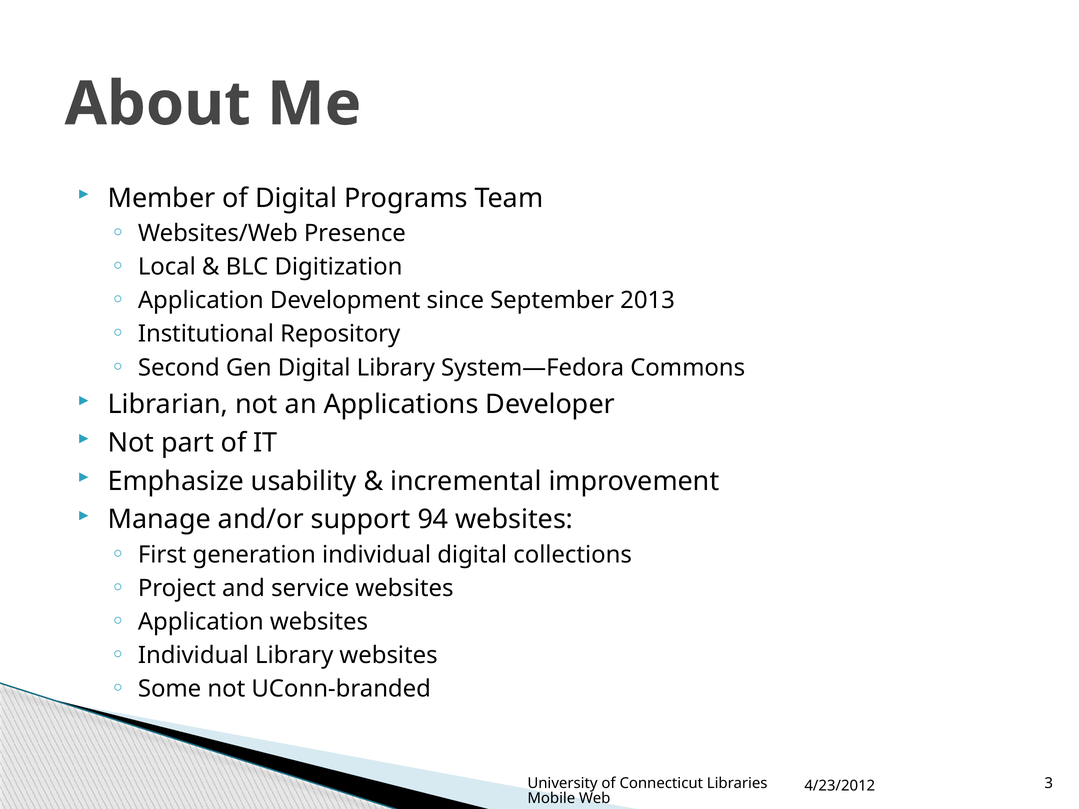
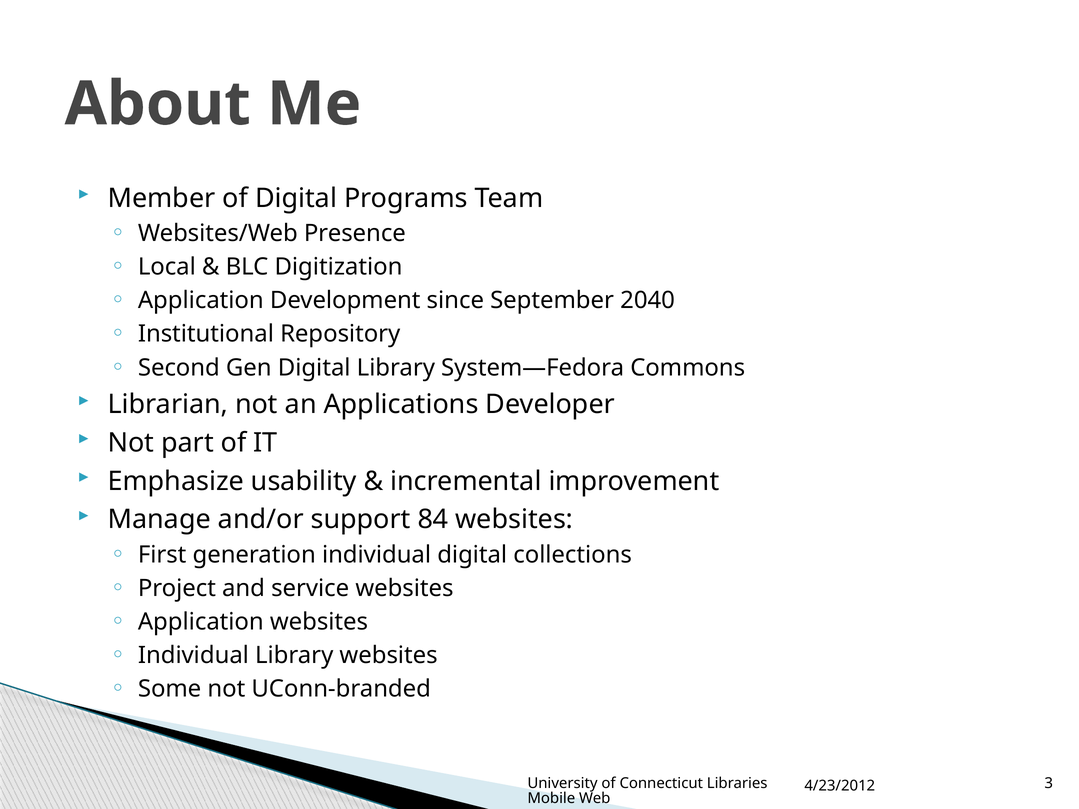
2013: 2013 -> 2040
94: 94 -> 84
